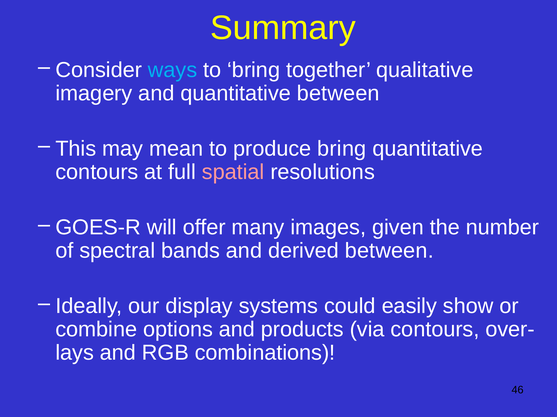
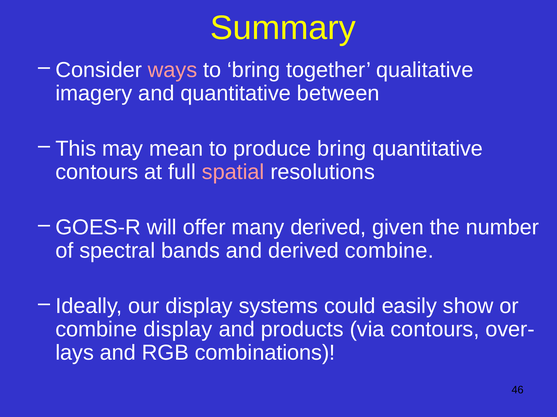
ways colour: light blue -> pink
many images: images -> derived
derived between: between -> combine
combine options: options -> display
